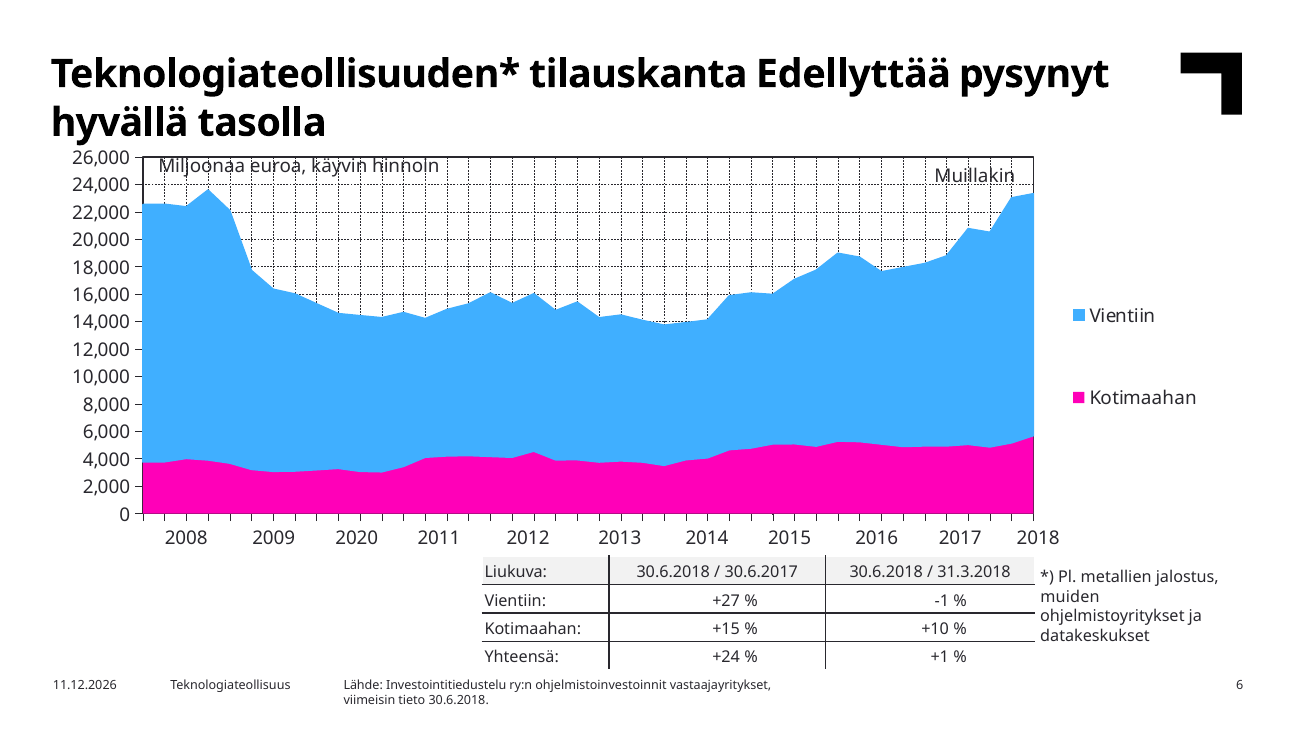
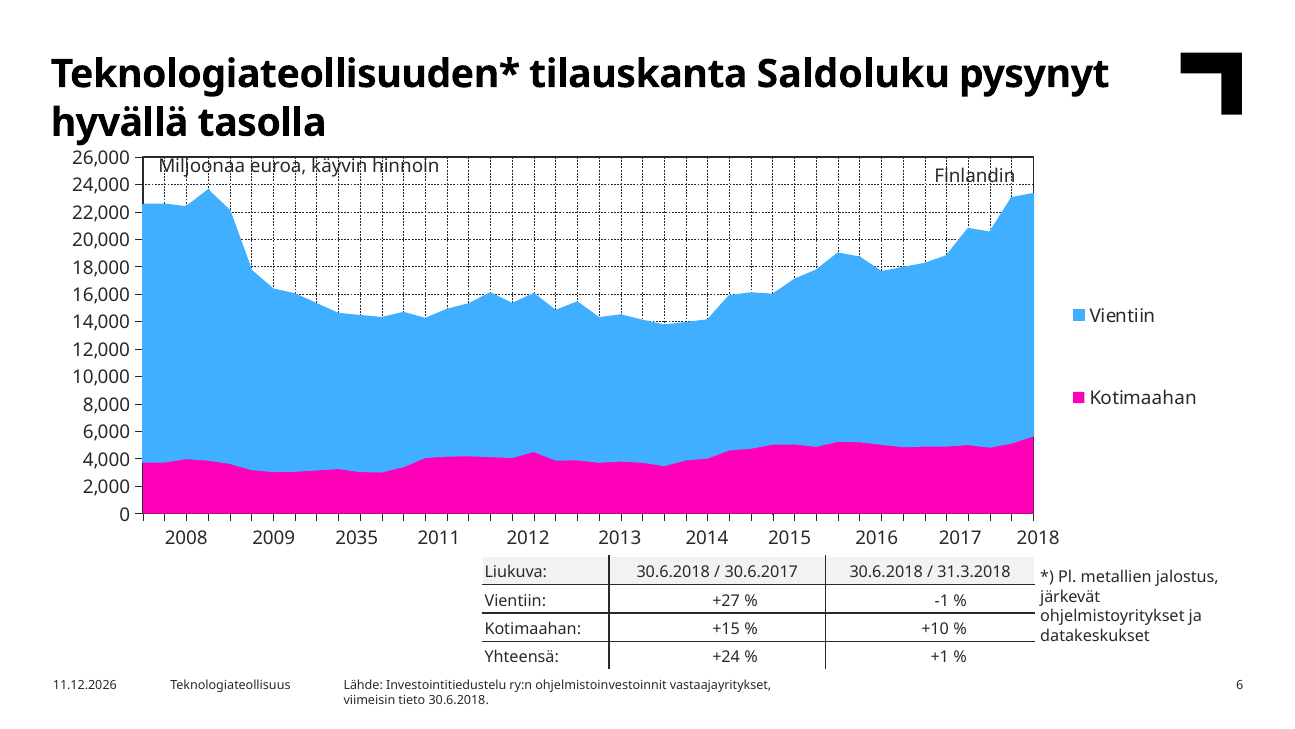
Edellyttää: Edellyttää -> Saldoluku
Muillakin: Muillakin -> Finlandin
2020: 2020 -> 2035
muiden: muiden -> järkevät
